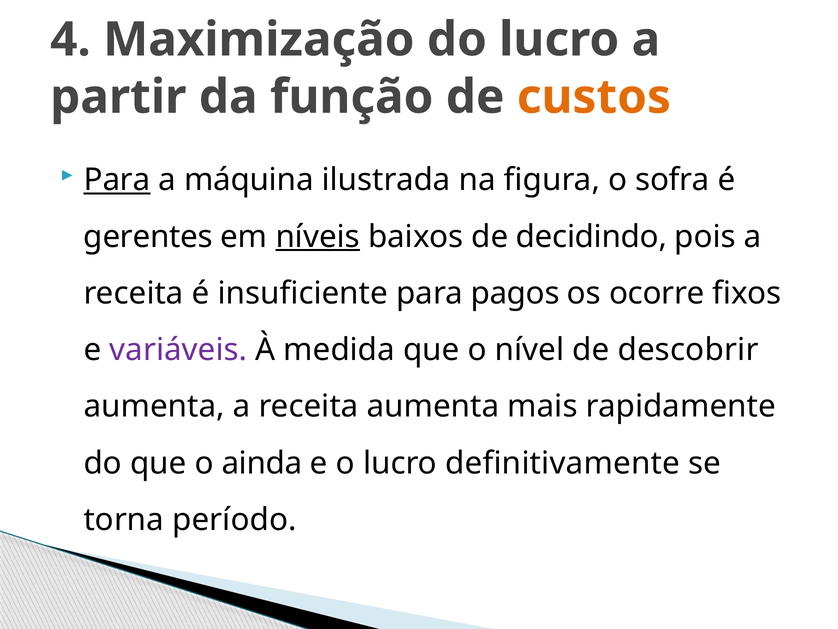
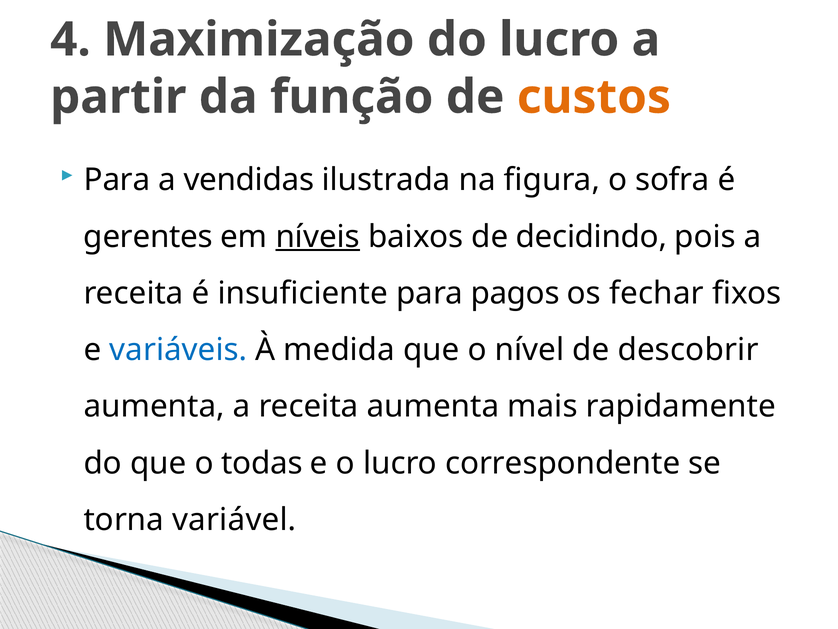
Para at (117, 180) underline: present -> none
máquina: máquina -> vendidas
ocorre: ocorre -> fechar
variáveis colour: purple -> blue
ainda: ainda -> todas
definitivamente: definitivamente -> correspondente
período: período -> variável
